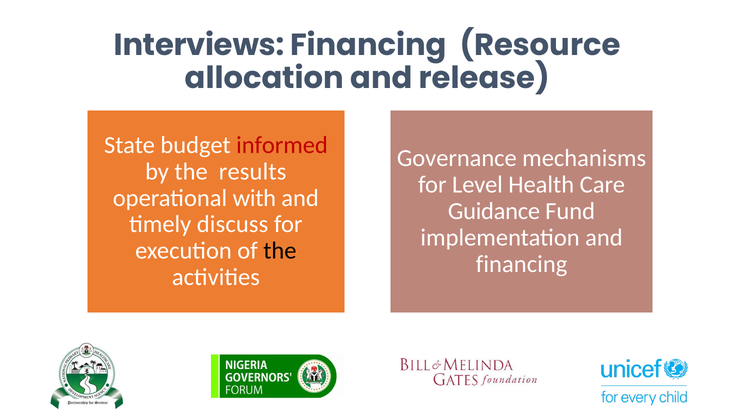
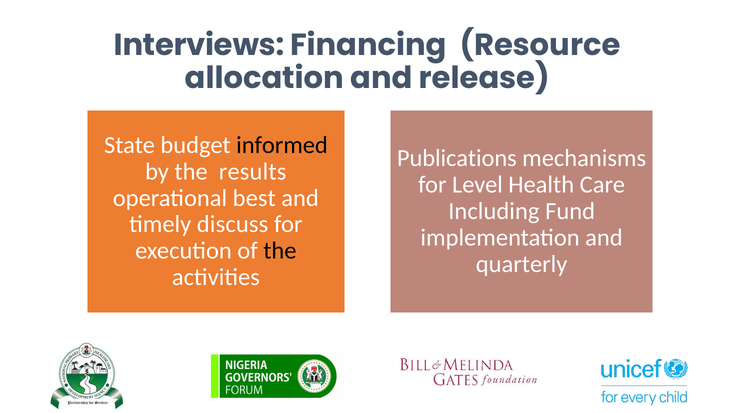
informed colour: red -> black
Governance: Governance -> Publications
with: with -> best
Guidance: Guidance -> Including
financing at (522, 264): financing -> quarterly
